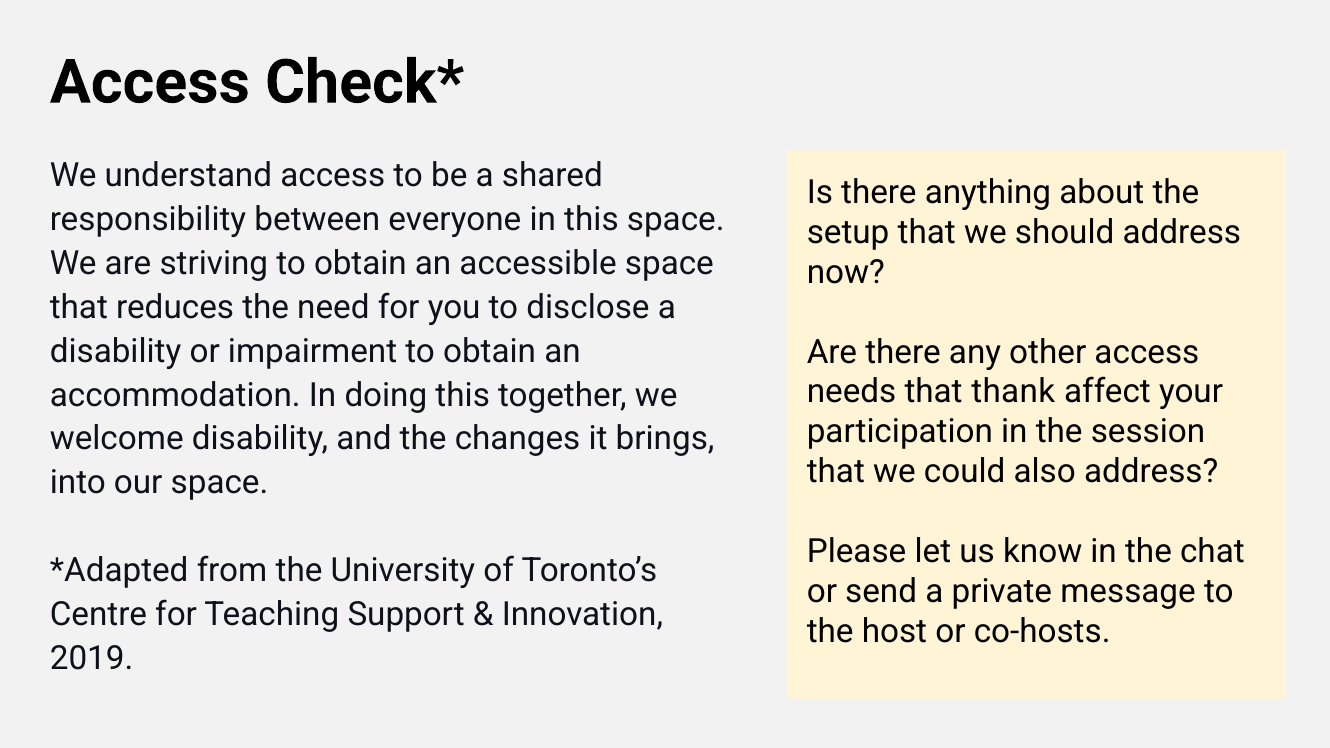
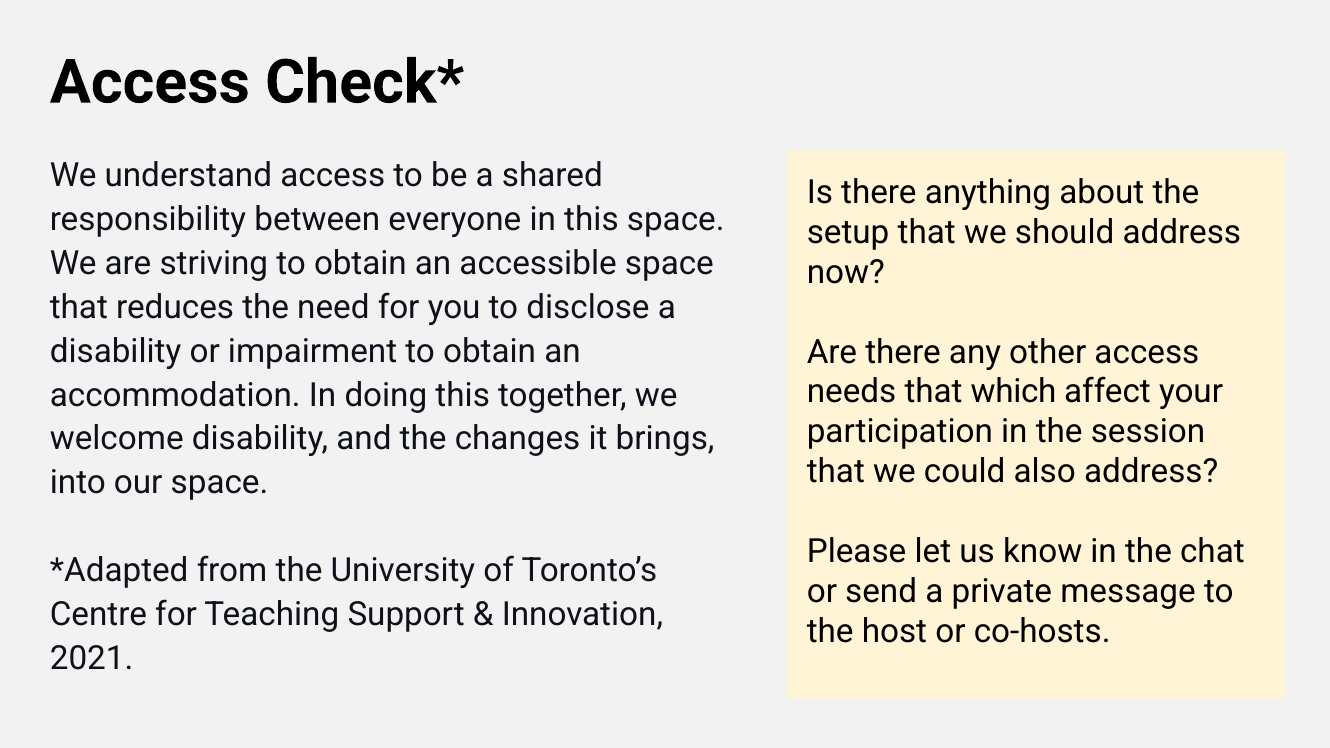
thank: thank -> which
2019: 2019 -> 2021
